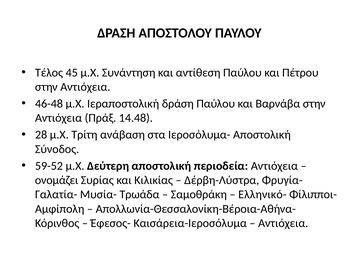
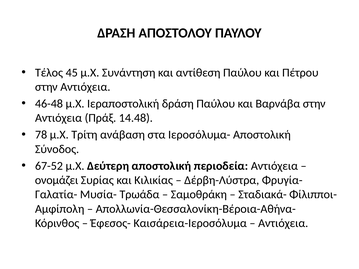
28: 28 -> 78
59-52: 59-52 -> 67-52
Ελληνικό-: Ελληνικό- -> Σταδιακά-
